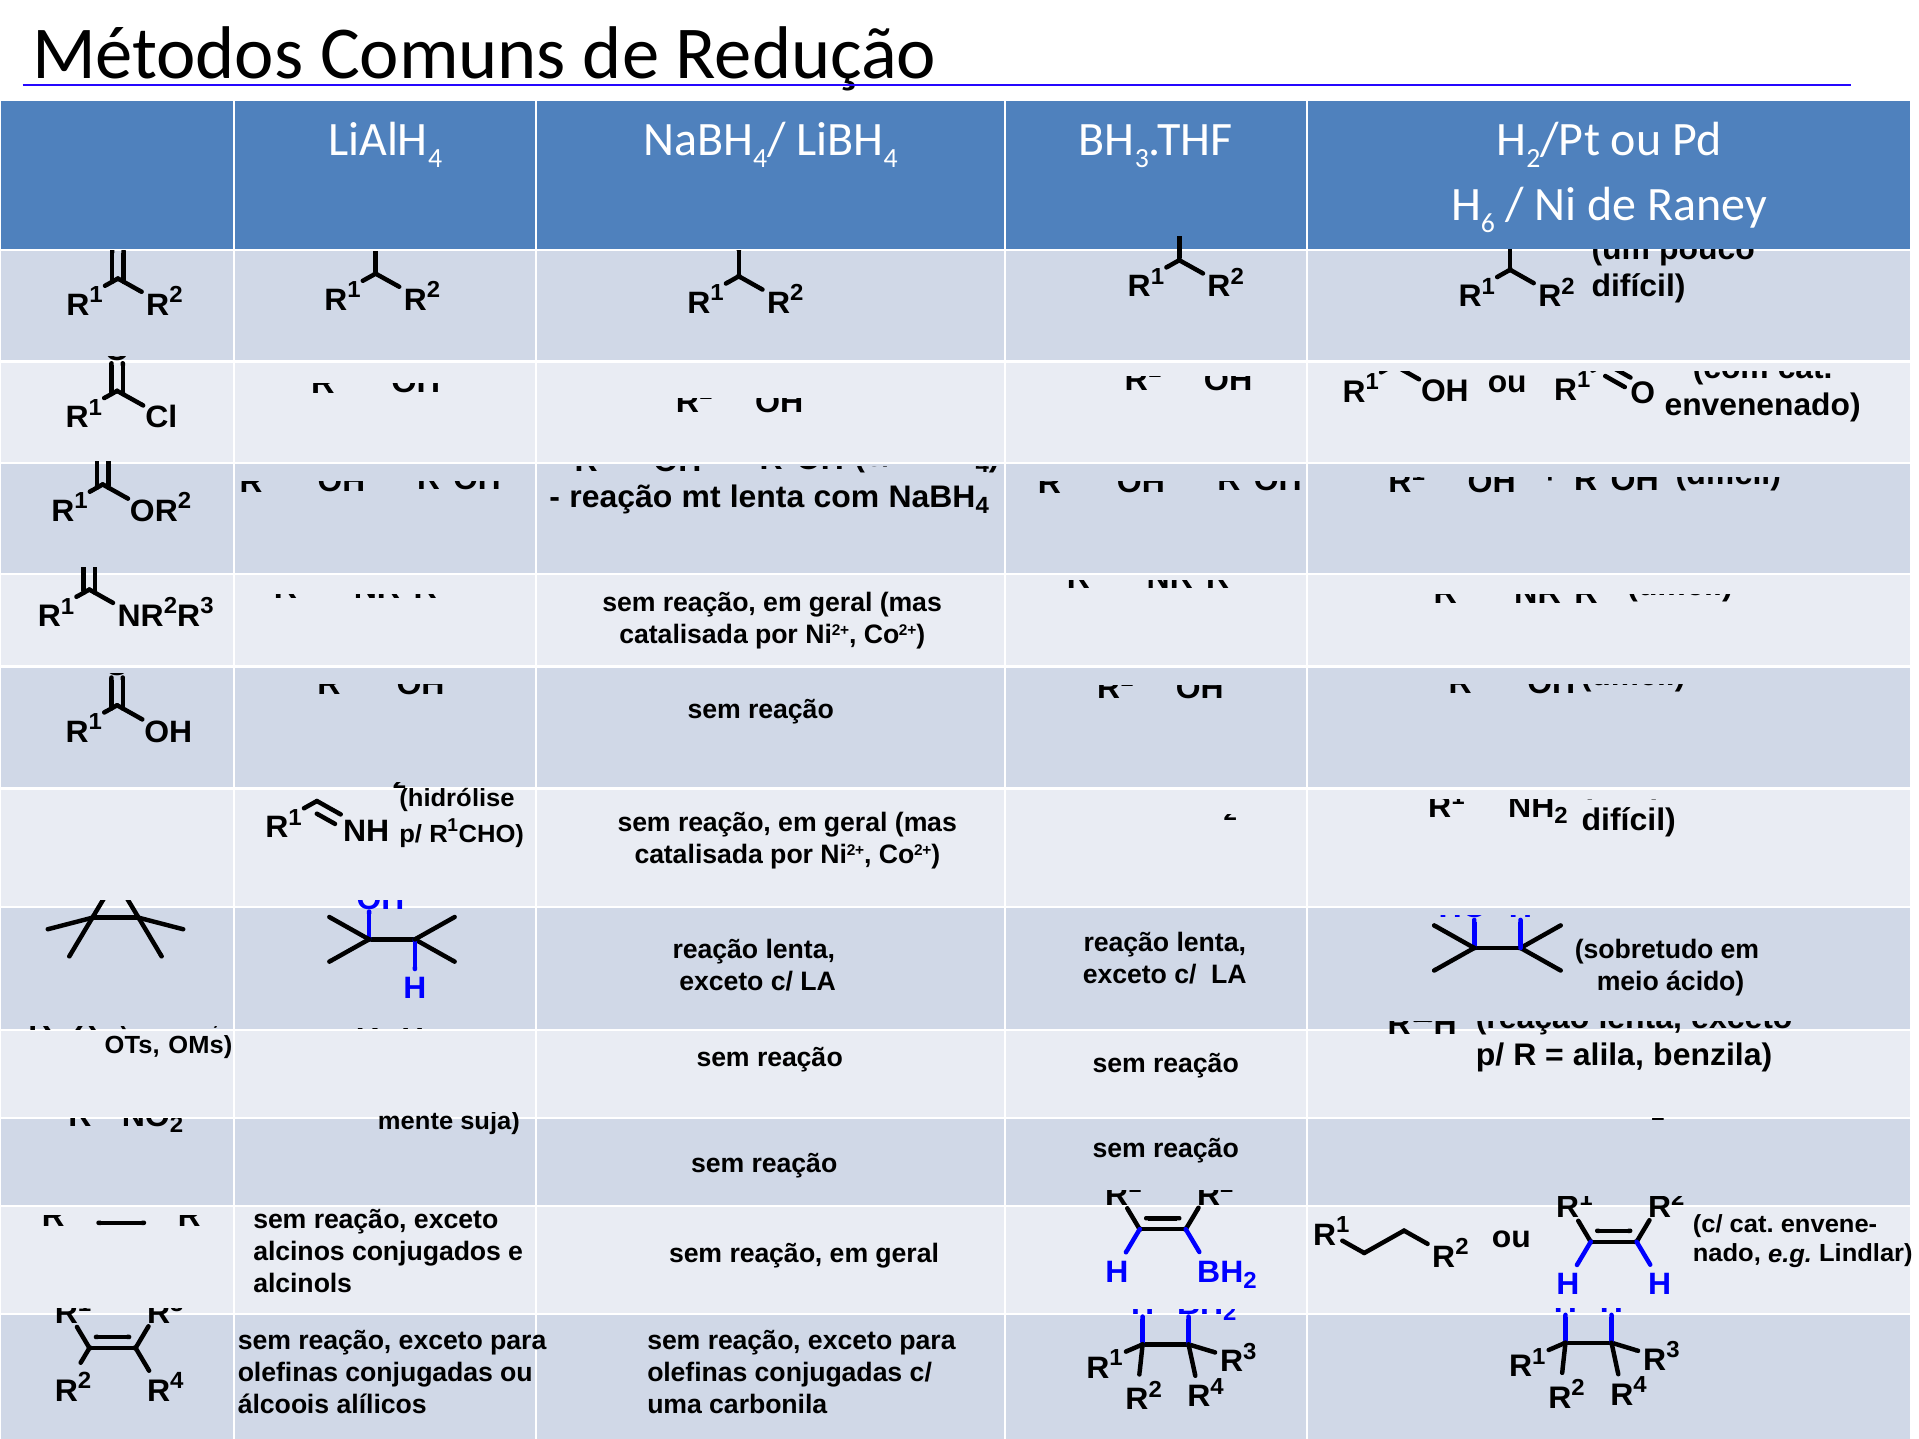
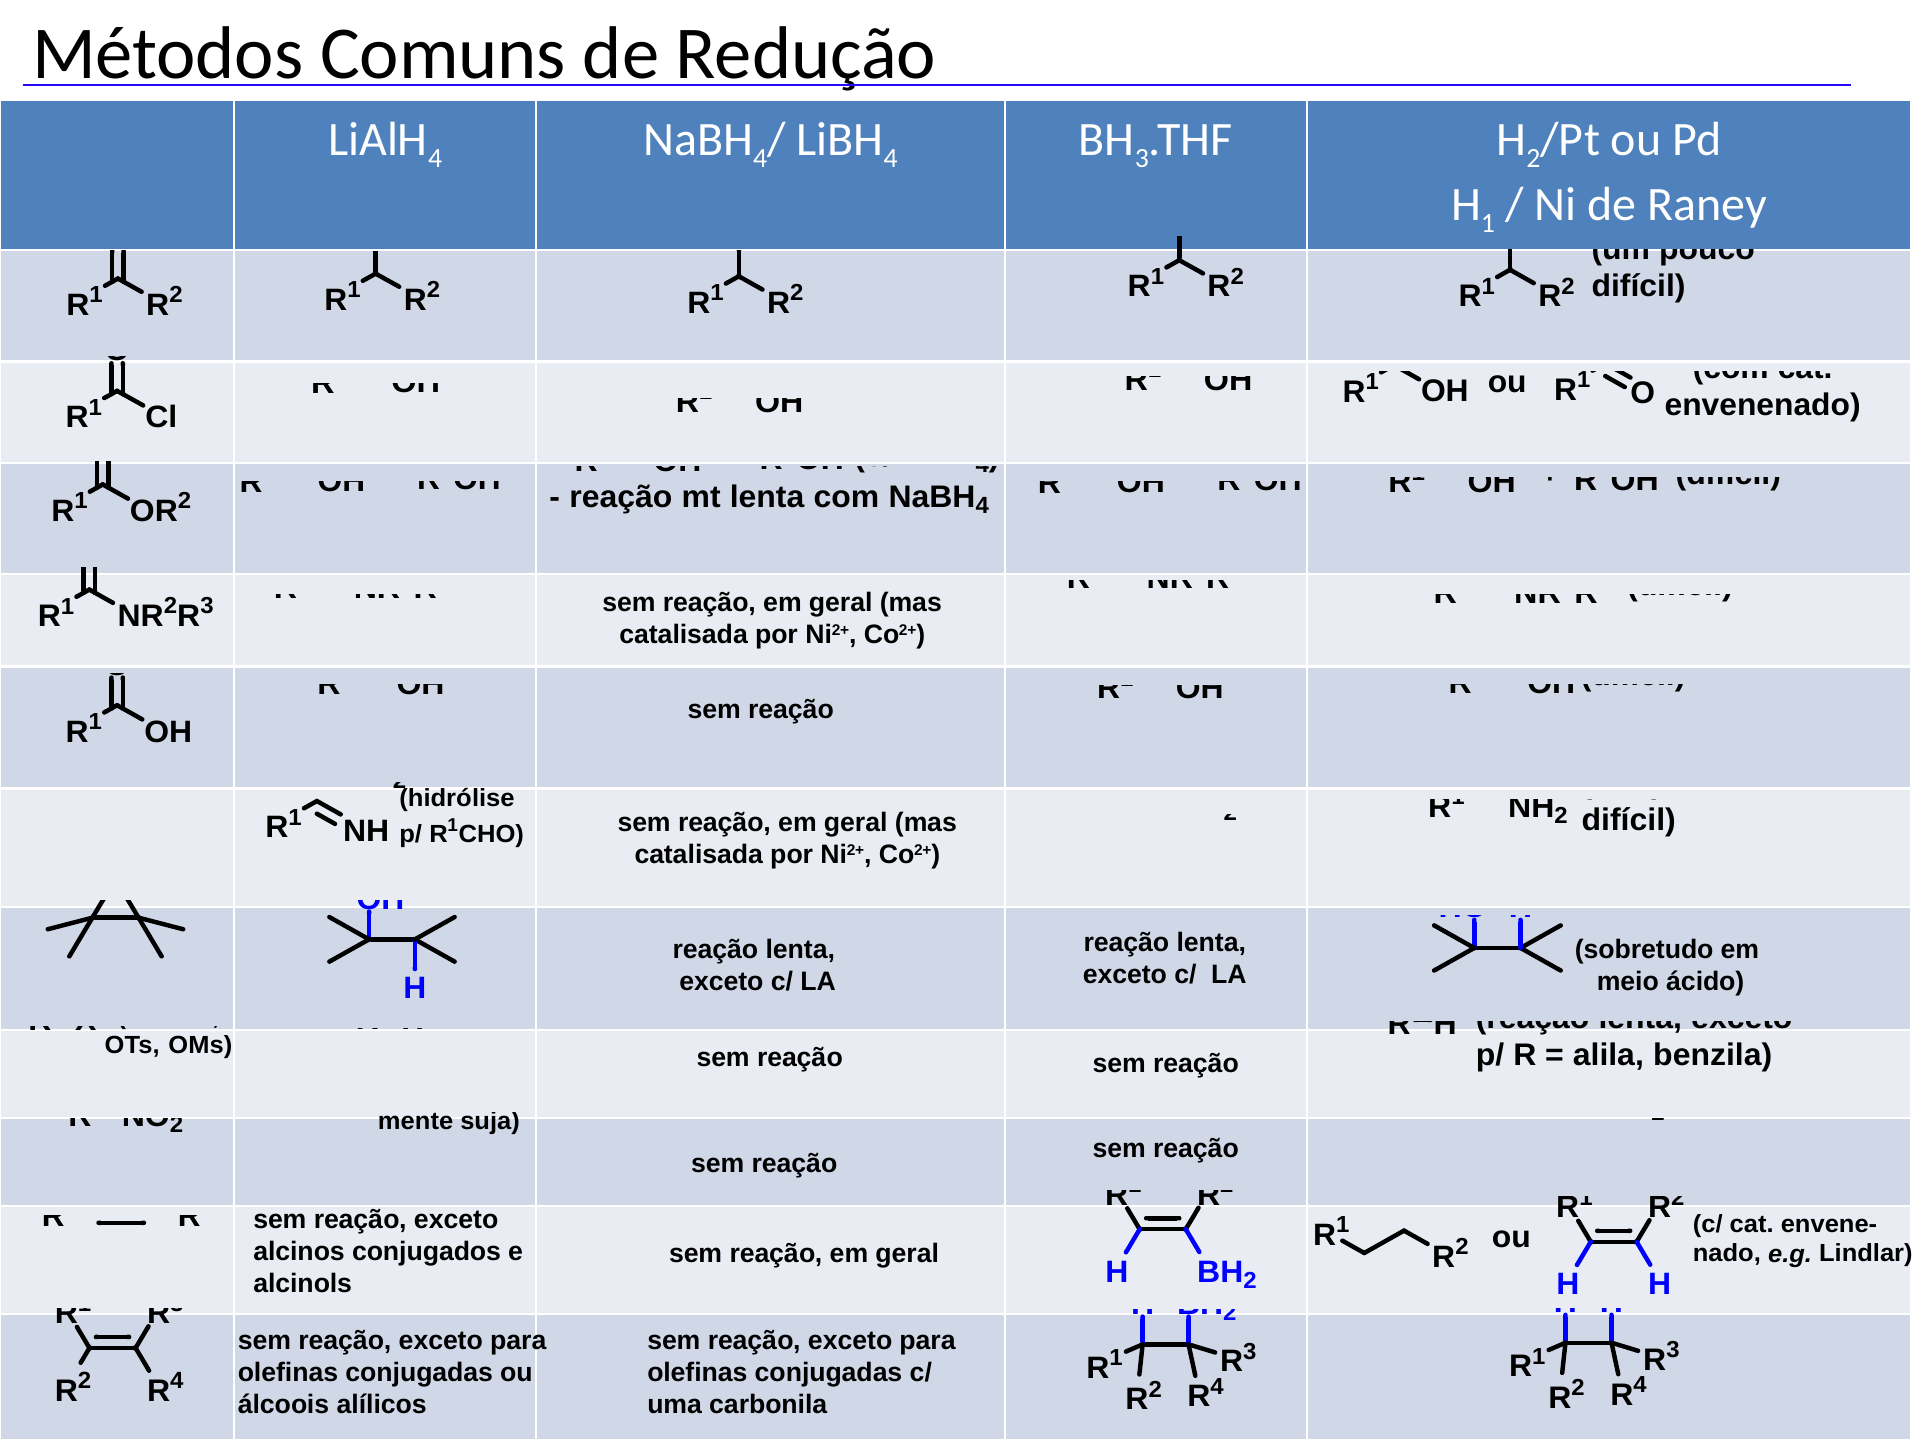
6 at (1488, 223): 6 -> 1
